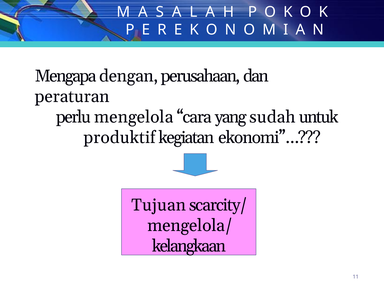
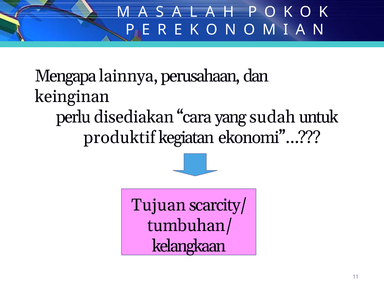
dengan: dengan -> lainnya
peraturan: peraturan -> keinginan
mengelola: mengelola -> disediakan
mengelola/: mengelola/ -> tumbuhan/
